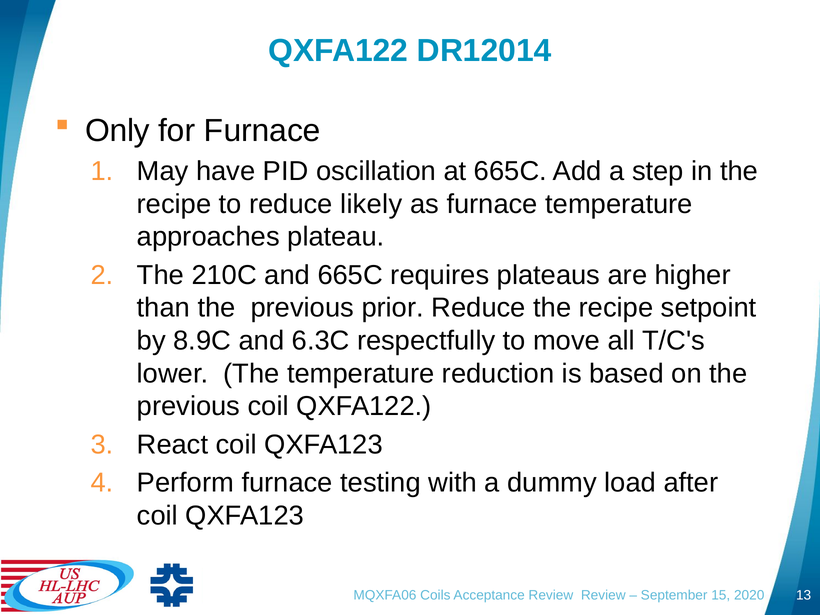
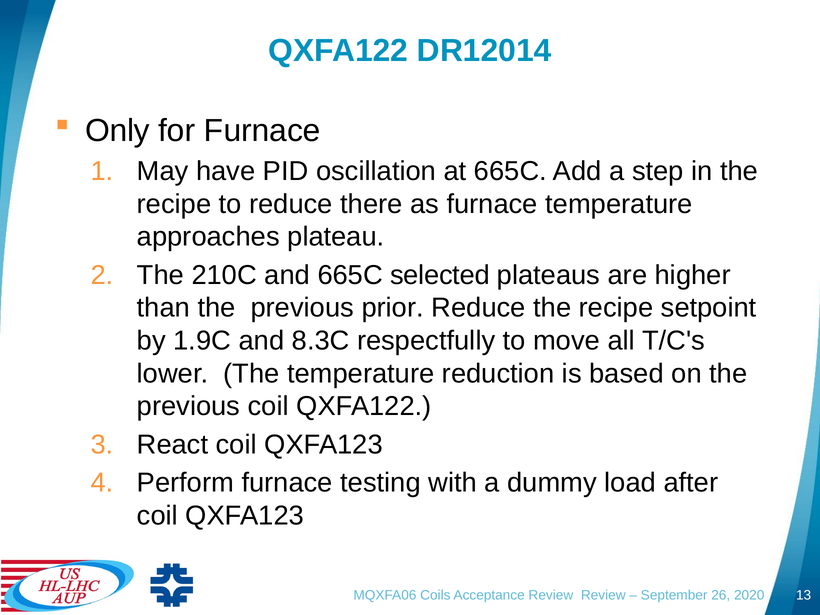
likely: likely -> there
requires: requires -> selected
8.9C: 8.9C -> 1.9C
6.3C: 6.3C -> 8.3C
15: 15 -> 26
